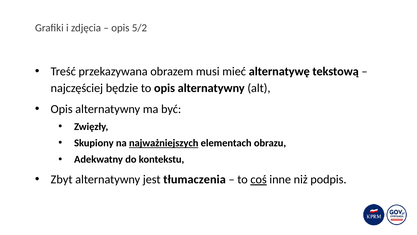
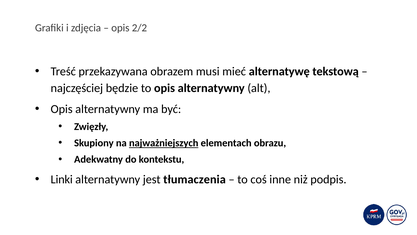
5/2: 5/2 -> 2/2
Zbyt: Zbyt -> Linki
coś underline: present -> none
